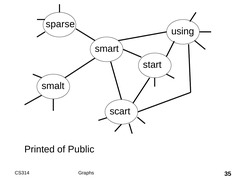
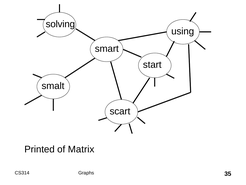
sparse: sparse -> solving
Public: Public -> Matrix
